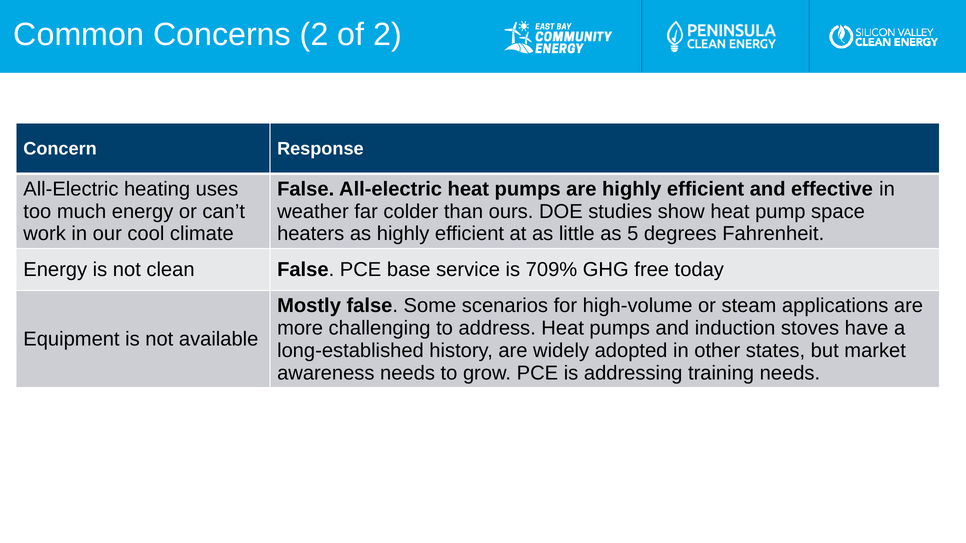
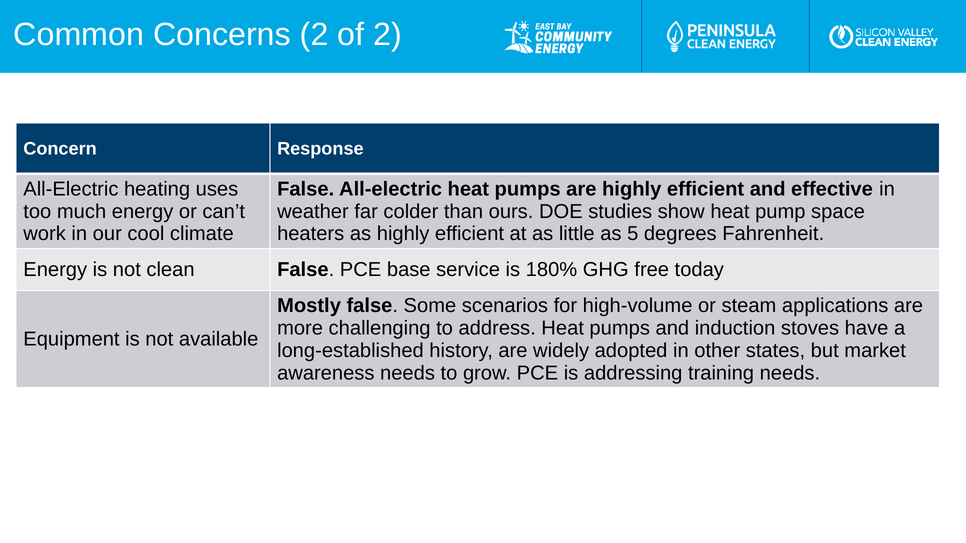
709%: 709% -> 180%
